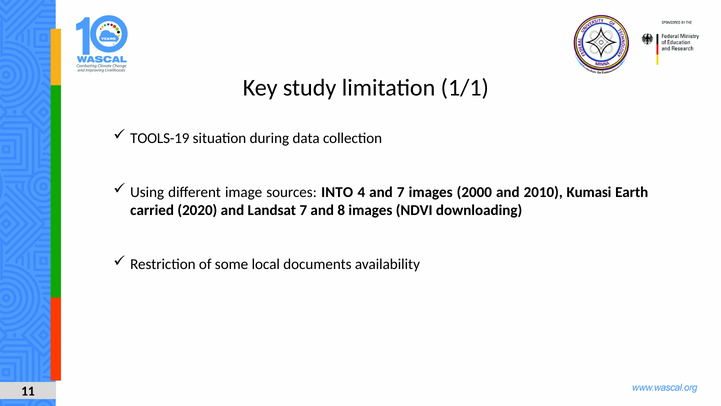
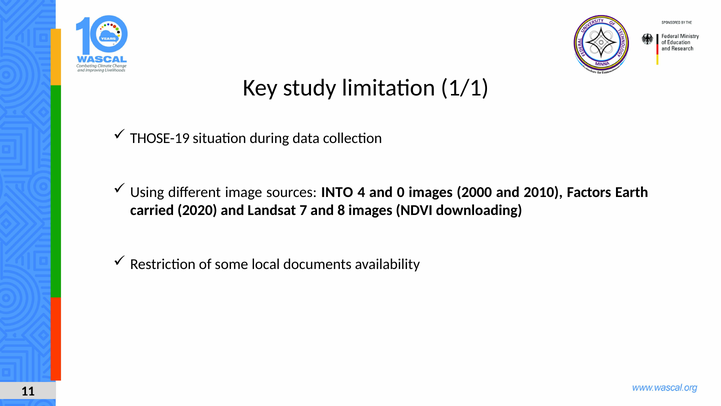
TOOLS-19: TOOLS-19 -> THOSE-19
and 7: 7 -> 0
Kumasi: Kumasi -> Factors
